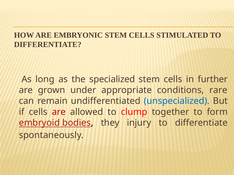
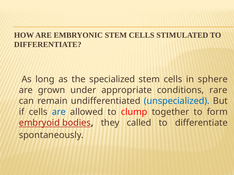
further: further -> sphere
are at (59, 112) colour: red -> blue
injury: injury -> called
